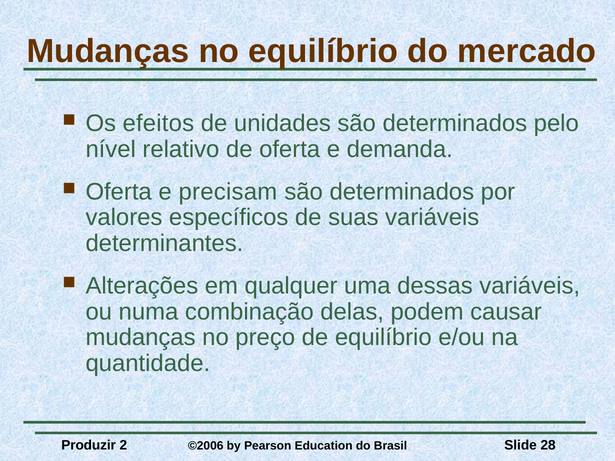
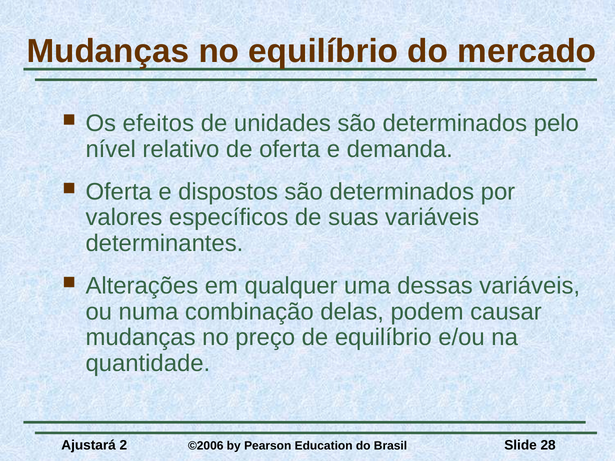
precisam: precisam -> dispostos
Produzir: Produzir -> Ajustará
